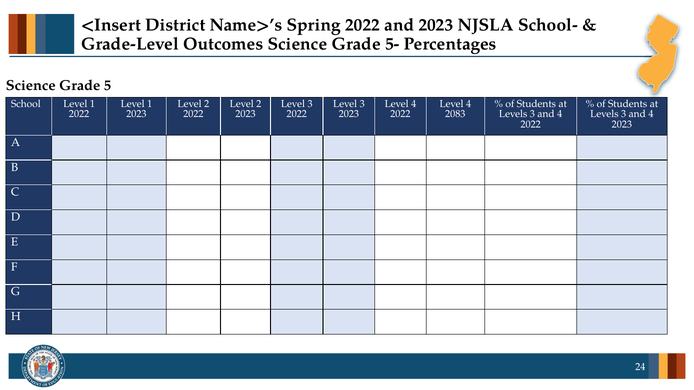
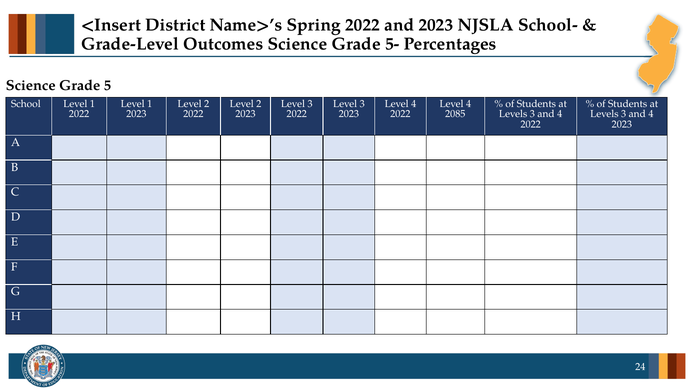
2083: 2083 -> 2085
